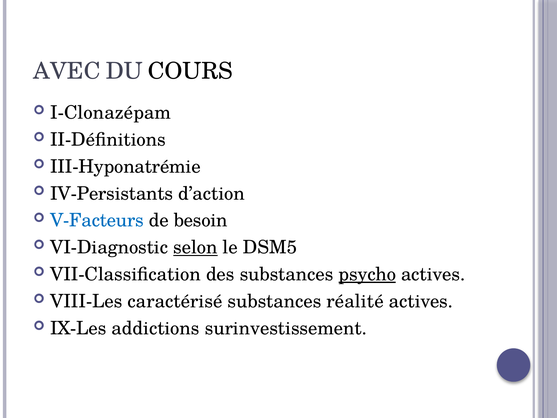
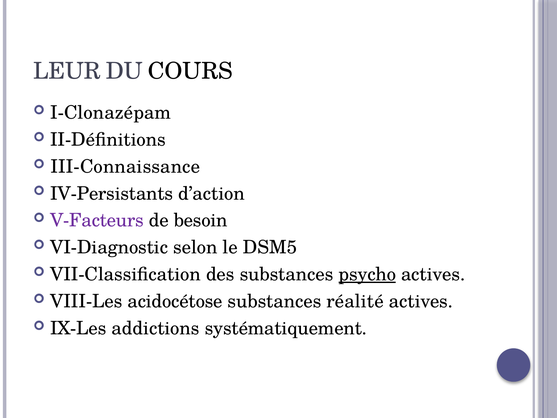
AVEC: AVEC -> LEUR
III-Hyponatrémie: III-Hyponatrémie -> III-Connaissance
V-Facteurs colour: blue -> purple
selon underline: present -> none
caractérisé: caractérisé -> acidocétose
surinvestissement: surinvestissement -> systématiquement
